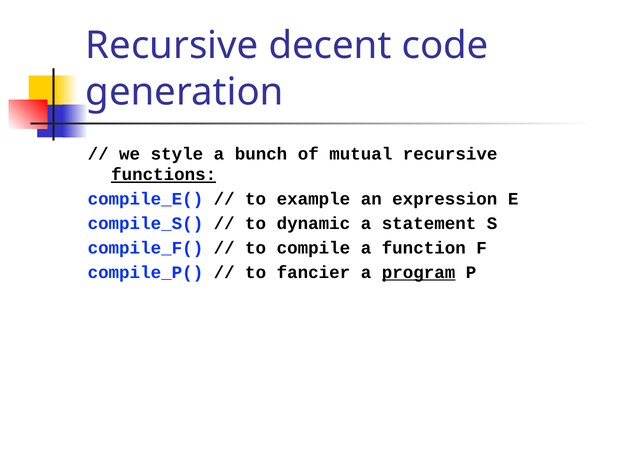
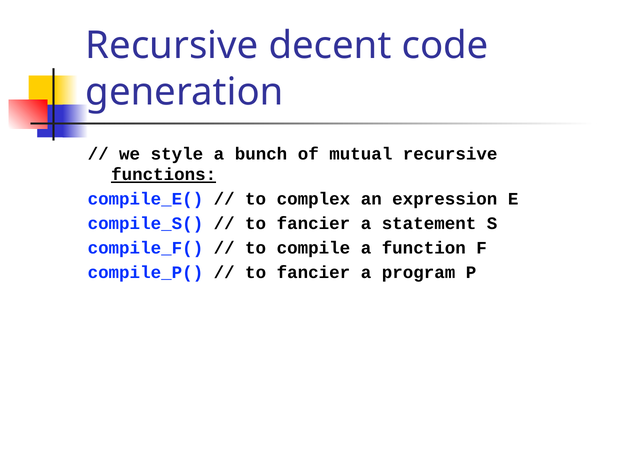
example: example -> complex
dynamic at (313, 224): dynamic -> fancier
program underline: present -> none
